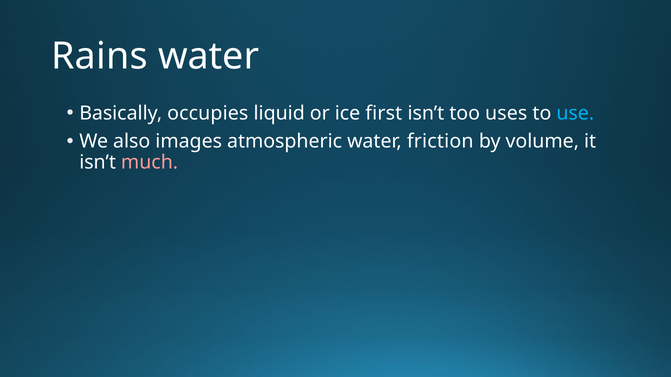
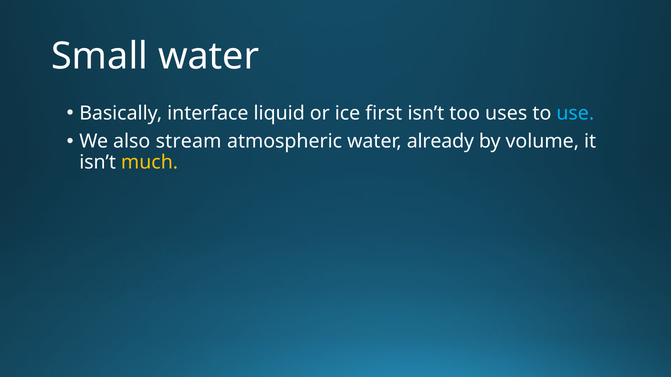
Rains: Rains -> Small
occupies: occupies -> interface
images: images -> stream
friction: friction -> already
much colour: pink -> yellow
